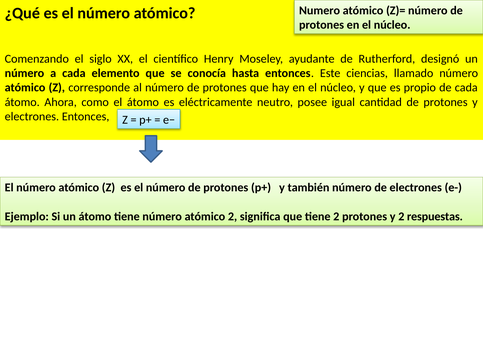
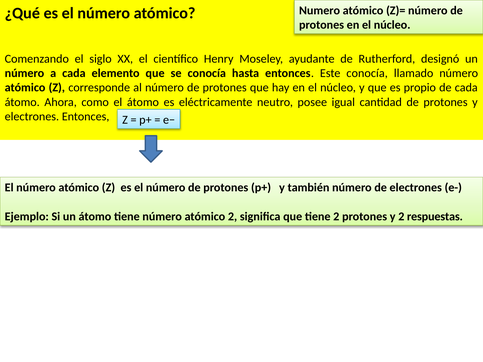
Este ciencias: ciencias -> conocía
